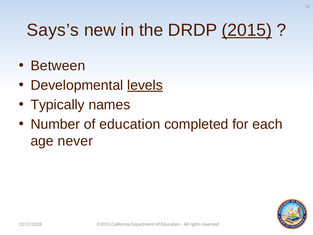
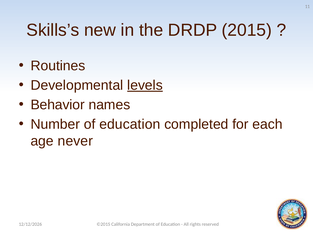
Says’s: Says’s -> Skills’s
2015 underline: present -> none
Between: Between -> Routines
Typically: Typically -> Behavior
